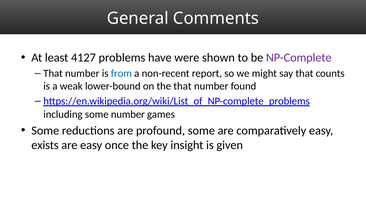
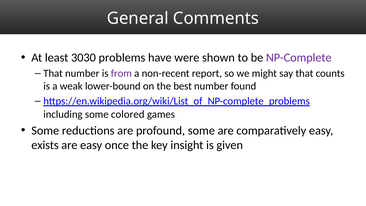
4127: 4127 -> 3030
from colour: blue -> purple
the that: that -> best
some number: number -> colored
